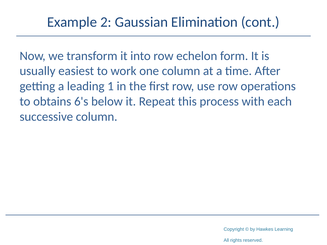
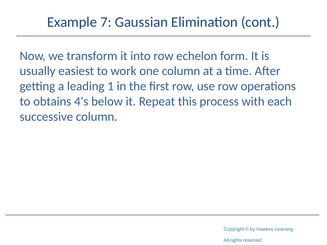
2: 2 -> 7
6's: 6's -> 4's
